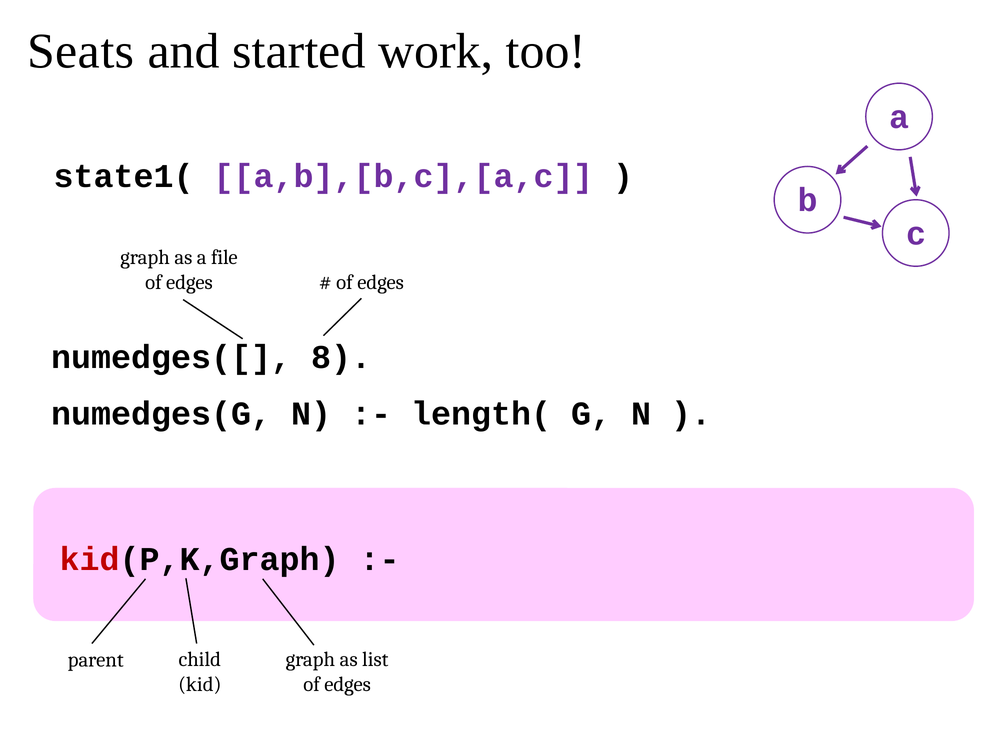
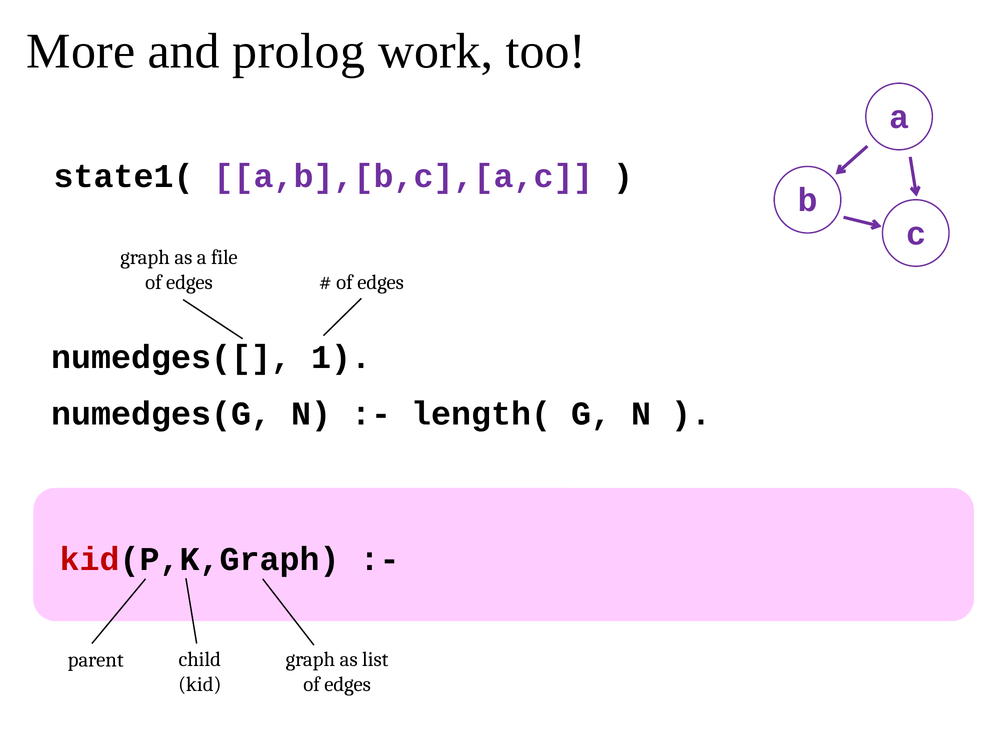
Seats: Seats -> More
started: started -> prolog
8: 8 -> 1
